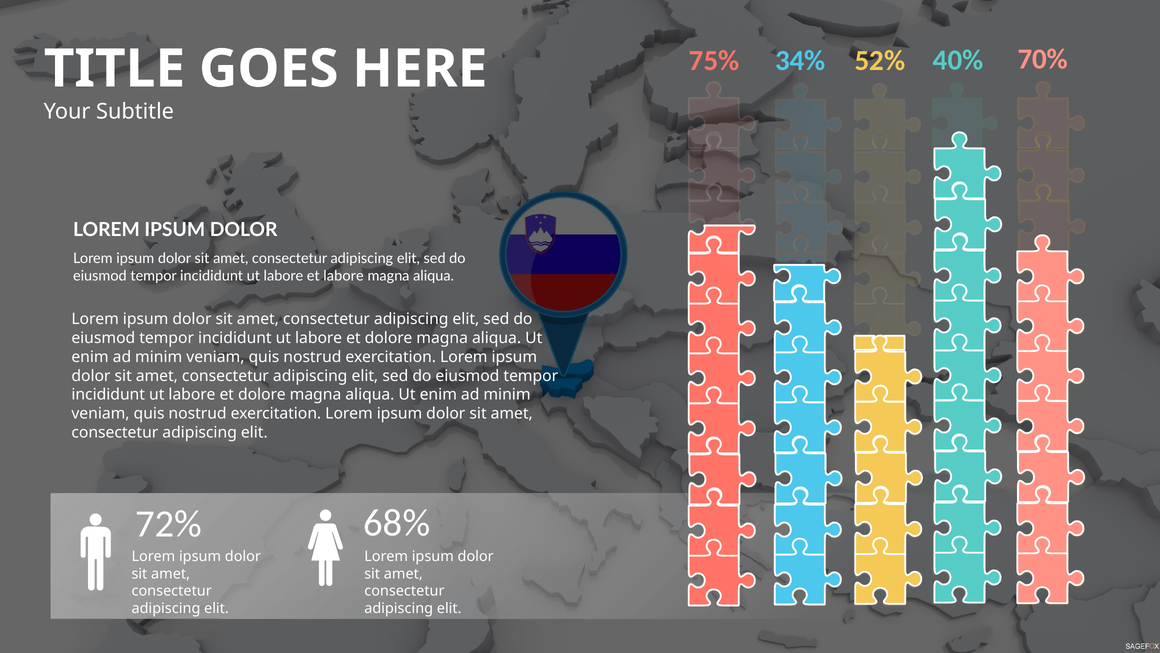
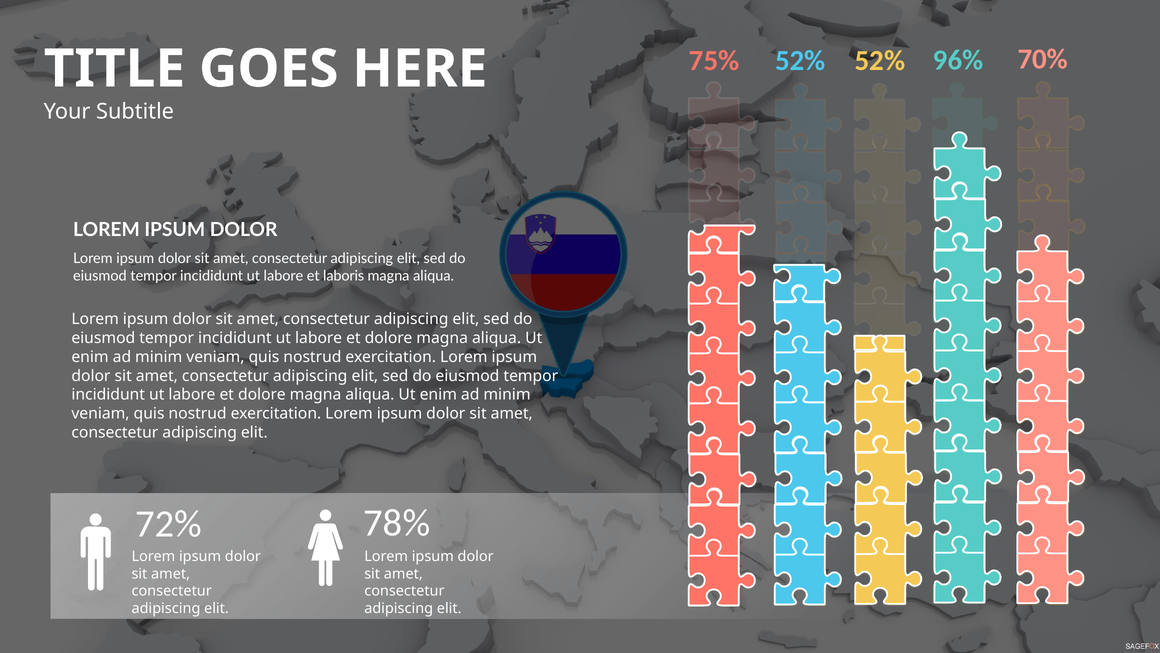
75% 34%: 34% -> 52%
40%: 40% -> 96%
et labore: labore -> laboris
68%: 68% -> 78%
